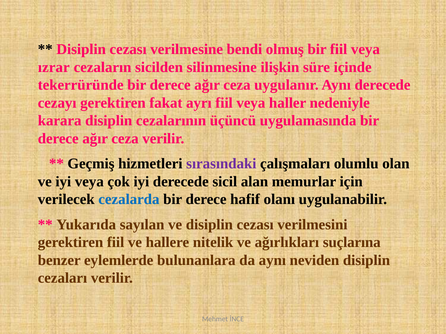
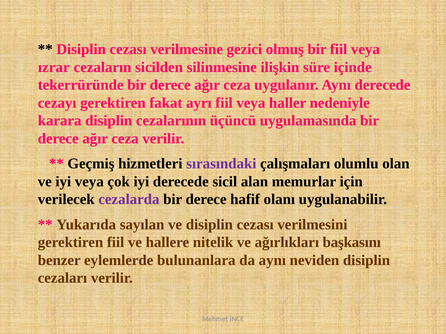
bendi: bendi -> gezici
cezalarda colour: blue -> purple
suçlarına: suçlarına -> başkasını
